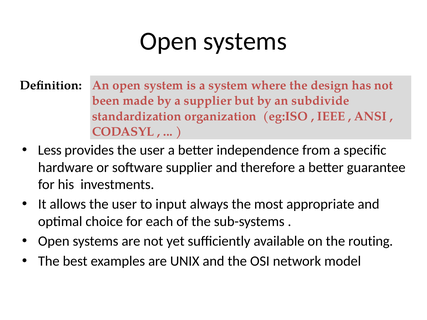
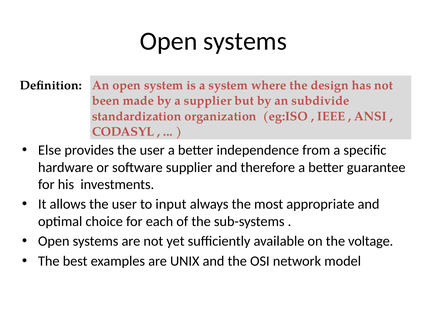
Less: Less -> Else
routing: routing -> voltage
